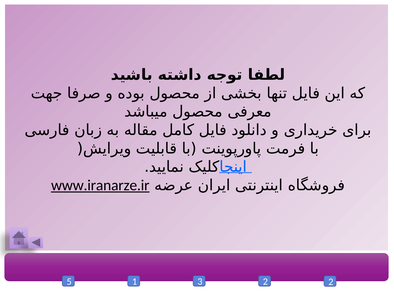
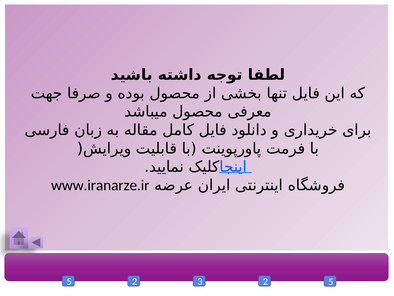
www.iranarze.ir underline: present -> none
5 1: 1 -> 2
2 2: 2 -> 5
